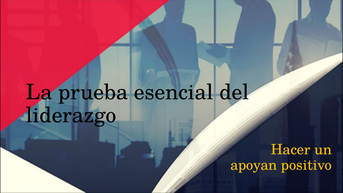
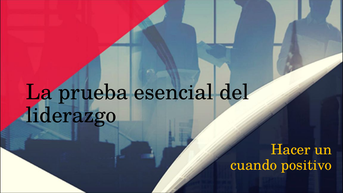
apoyan: apoyan -> cuando
